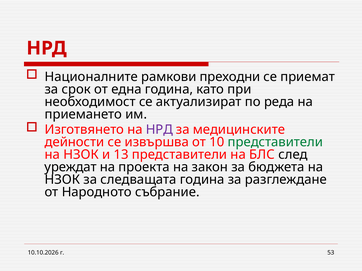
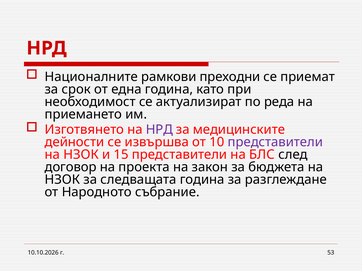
представители at (275, 142) colour: green -> purple
13: 13 -> 15
уреждат: уреждат -> договор
